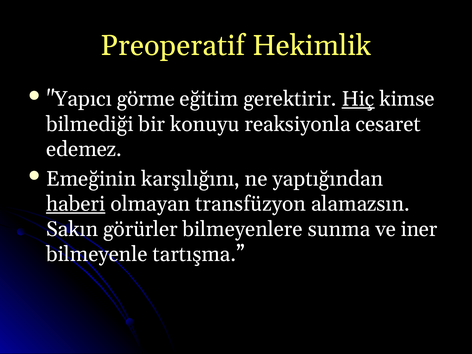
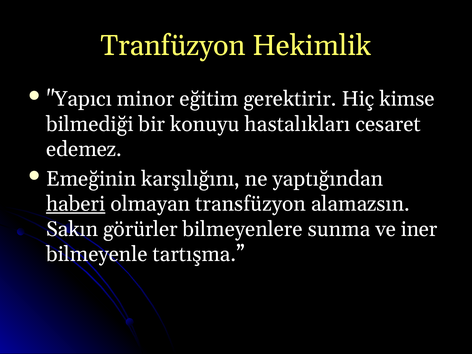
Preoperatif: Preoperatif -> Tranfüzyon
görme: görme -> minor
Hiç underline: present -> none
reaksiyonla: reaksiyonla -> hastalıkları
